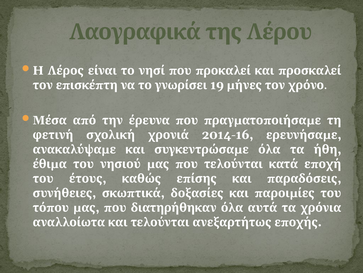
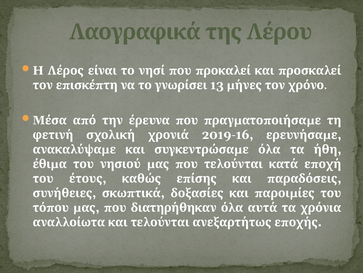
19: 19 -> 13
2014-16: 2014-16 -> 2019-16
